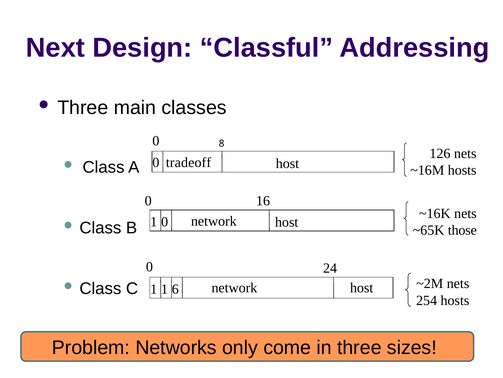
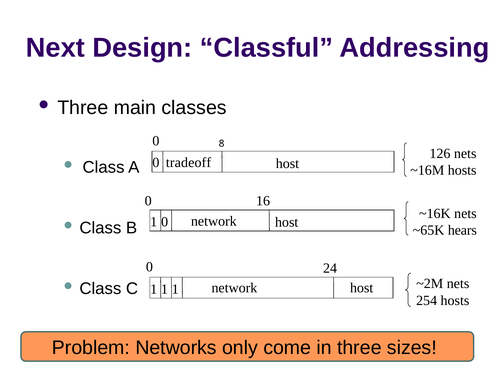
those: those -> hears
1 6: 6 -> 1
